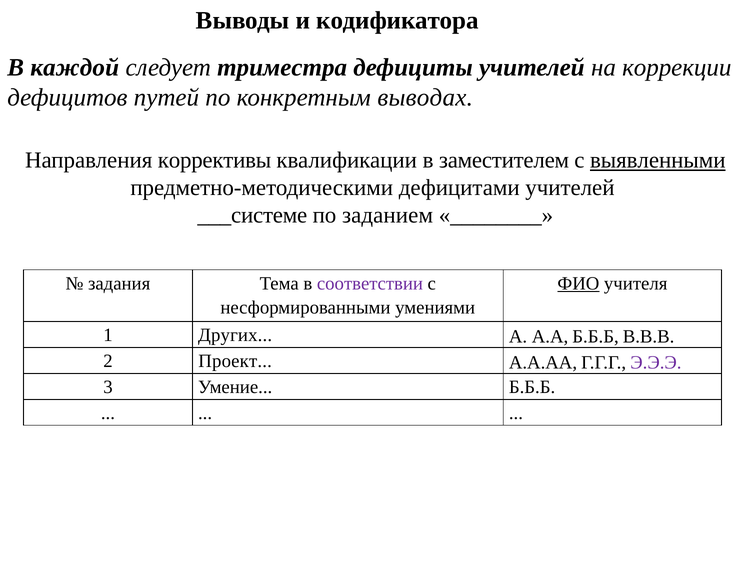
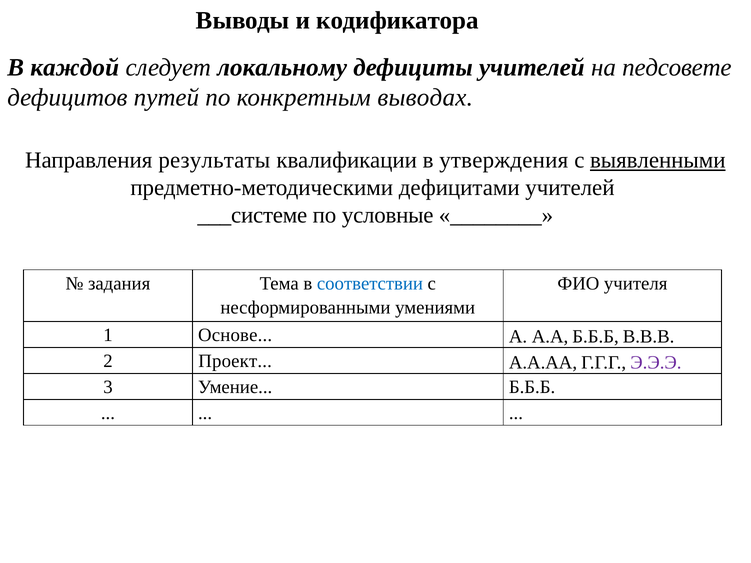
триместра: триместра -> локальному
коррекции: коррекции -> педсовете
коррективы: коррективы -> результаты
заместителем: заместителем -> утверждения
заданием: заданием -> условные
соответствии colour: purple -> blue
ФИО underline: present -> none
Других: Других -> Основе
